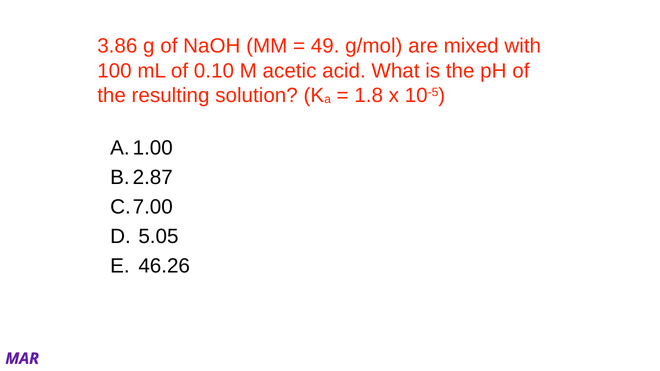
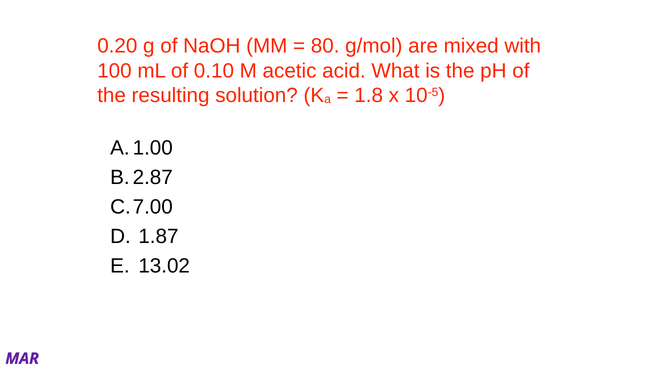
3.86: 3.86 -> 0.20
49: 49 -> 80
5.05: 5.05 -> 1.87
46.26: 46.26 -> 13.02
